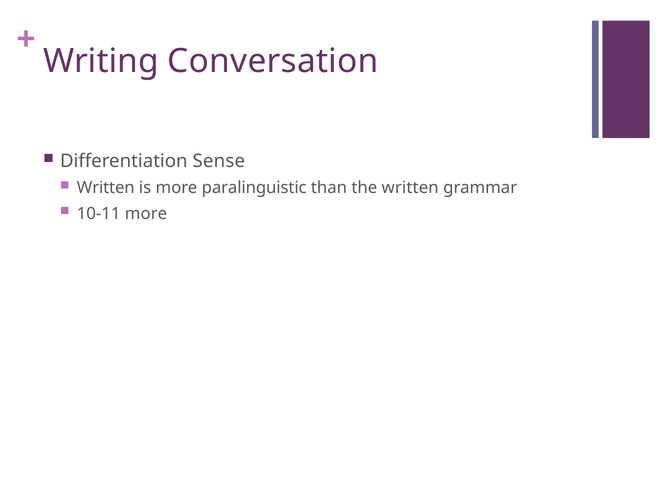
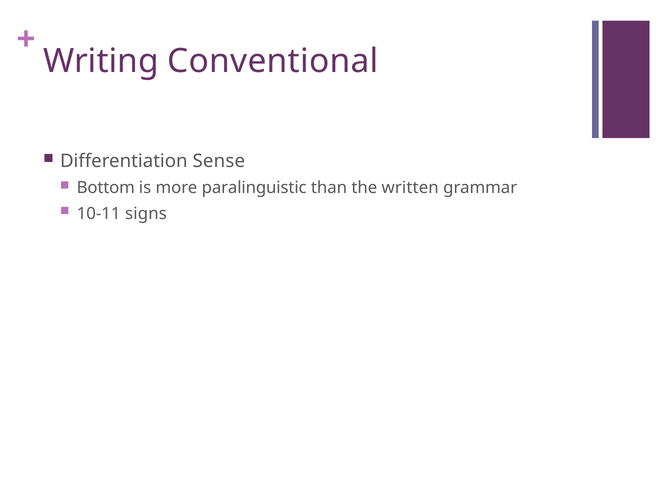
Conversation: Conversation -> Conventional
Written at (106, 188): Written -> Bottom
10-11 more: more -> signs
